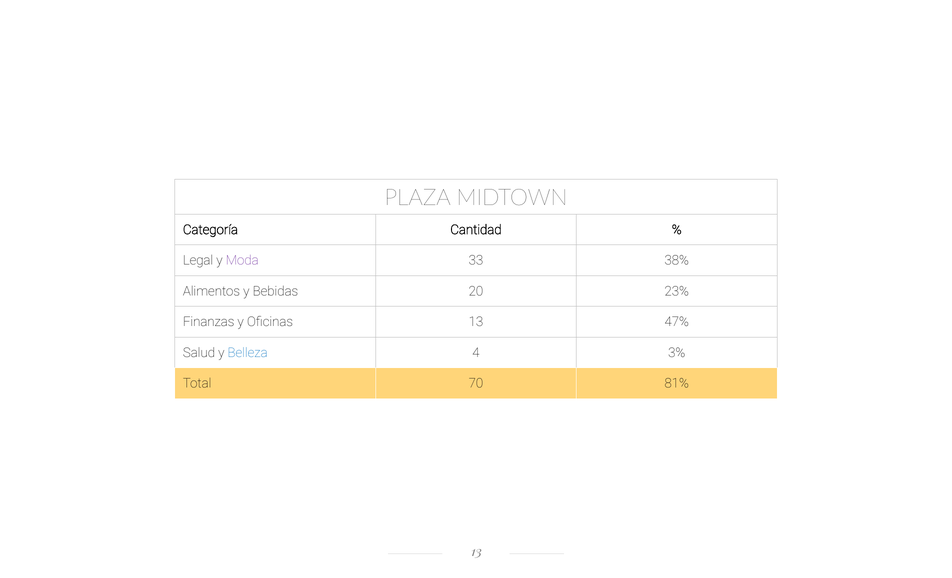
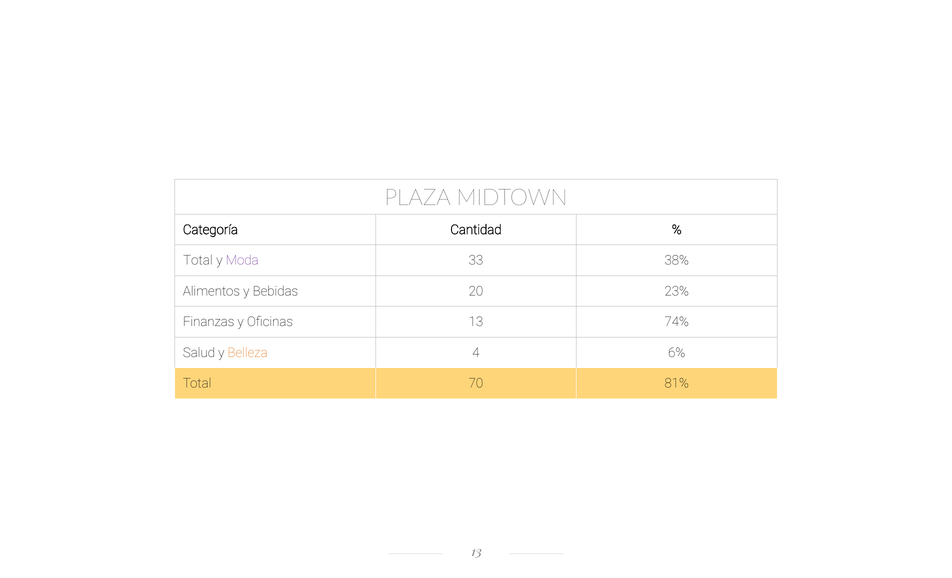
Legal at (198, 260): Legal -> Total
47%: 47% -> 74%
Belleza colour: blue -> orange
3%: 3% -> 6%
